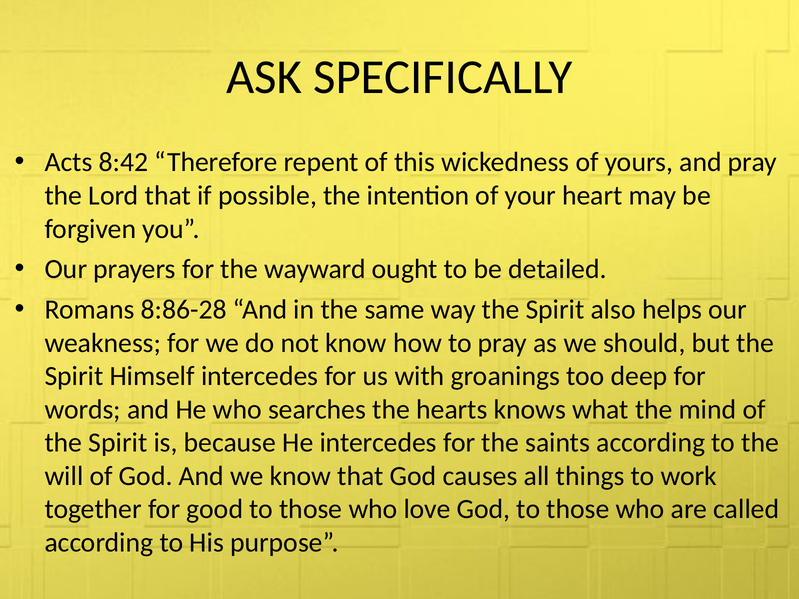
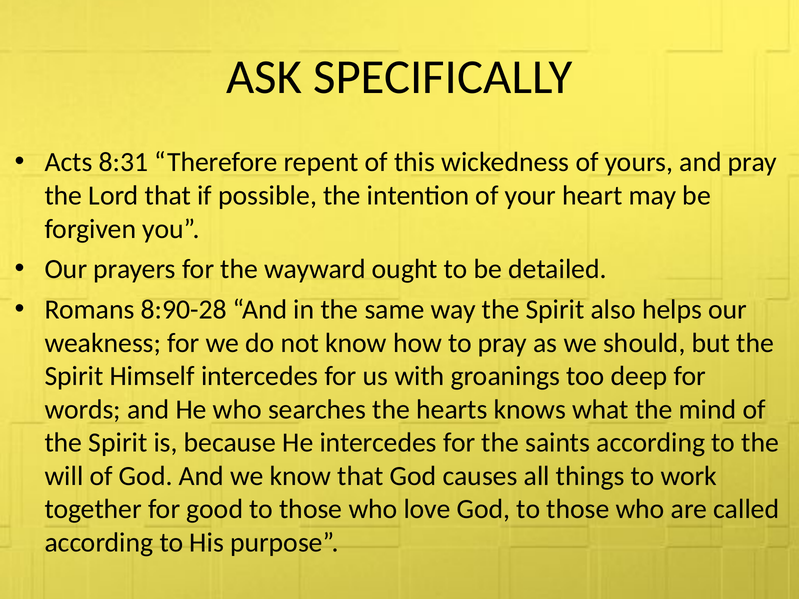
8:42: 8:42 -> 8:31
8:86-28: 8:86-28 -> 8:90-28
